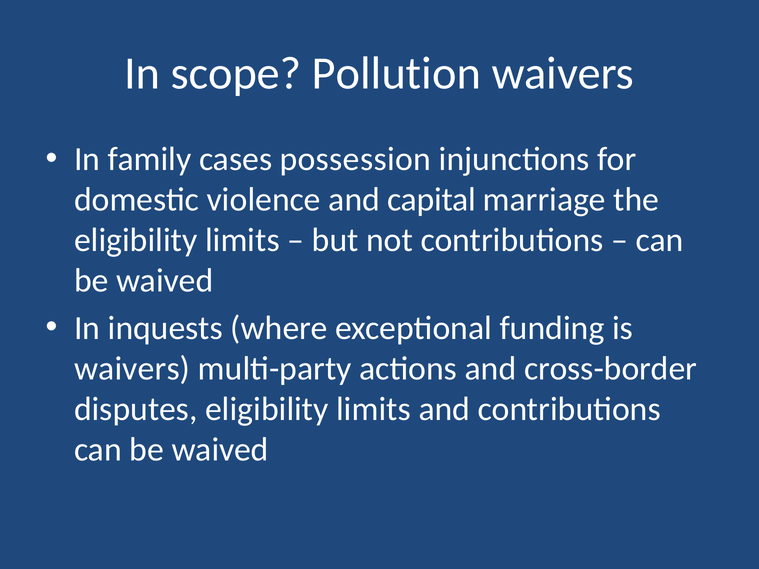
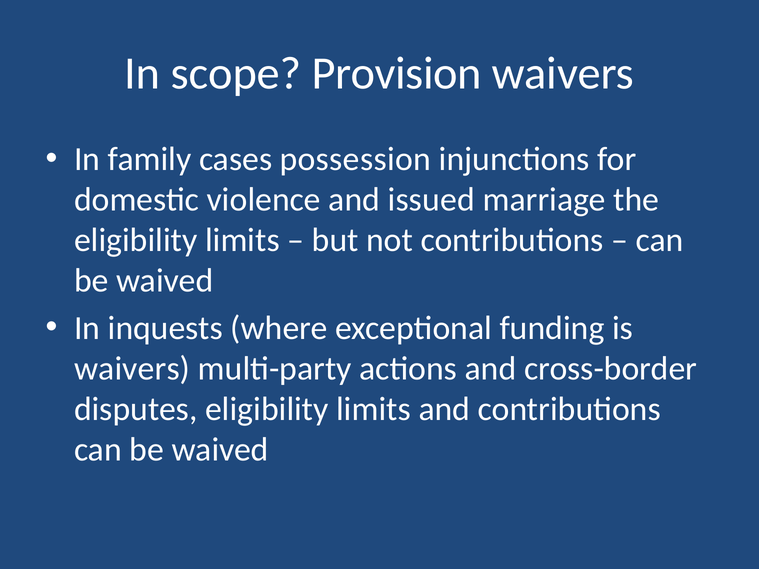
Pollution: Pollution -> Provision
capital: capital -> issued
